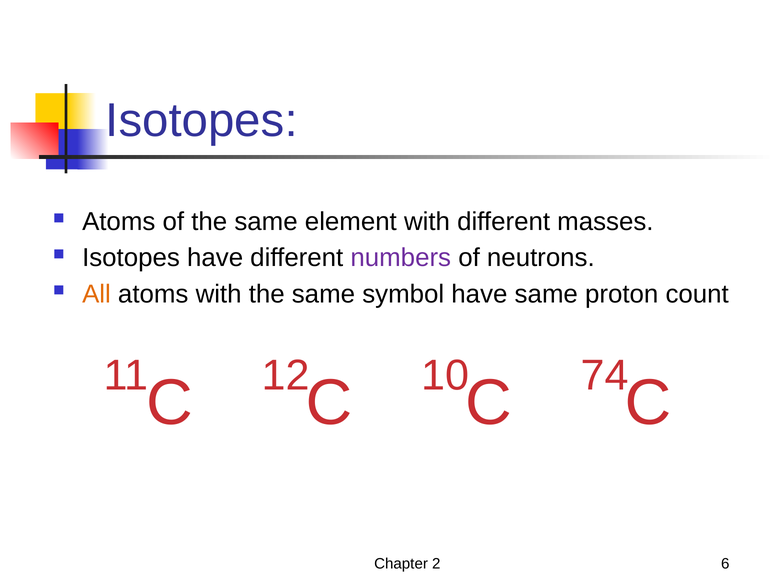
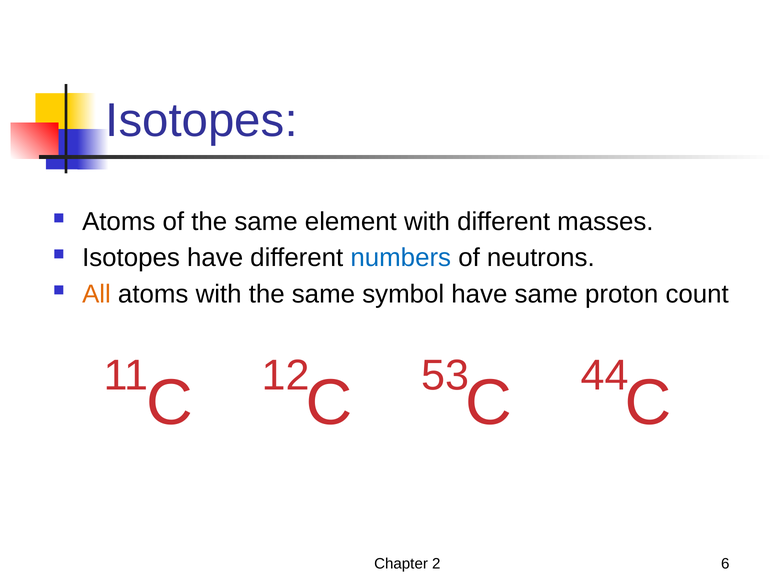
numbers colour: purple -> blue
10: 10 -> 53
74: 74 -> 44
